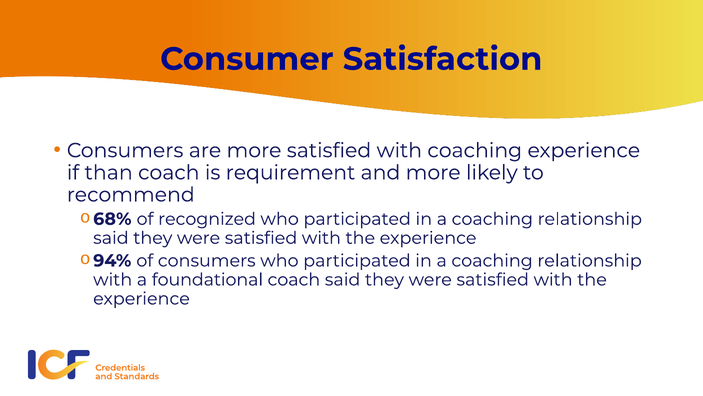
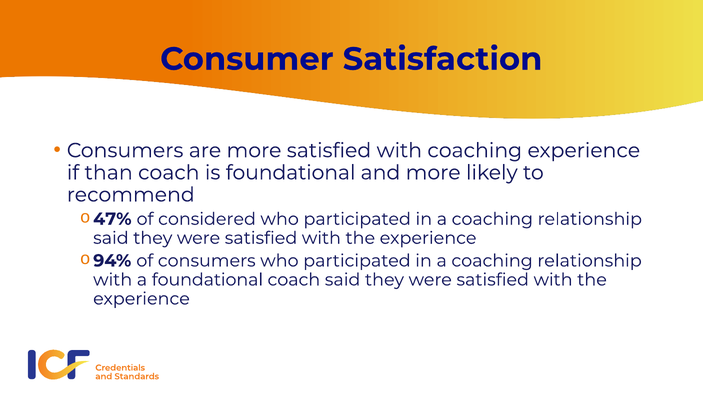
is requirement: requirement -> foundational
68%: 68% -> 47%
recognized: recognized -> considered
